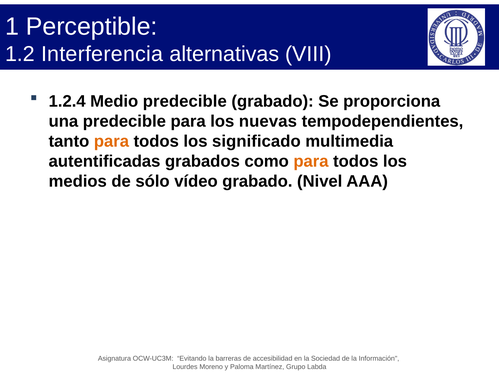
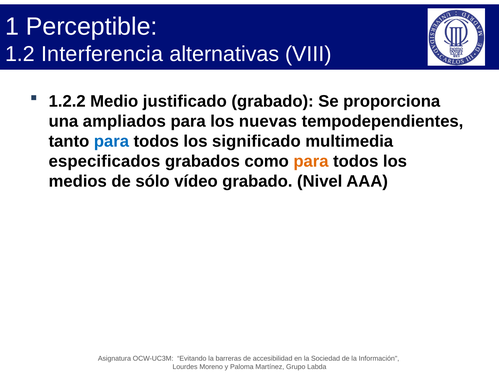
1.2.4: 1.2.4 -> 1.2.2
Medio predecible: predecible -> justificado
una predecible: predecible -> ampliados
para at (111, 141) colour: orange -> blue
autentificadas: autentificadas -> especificados
